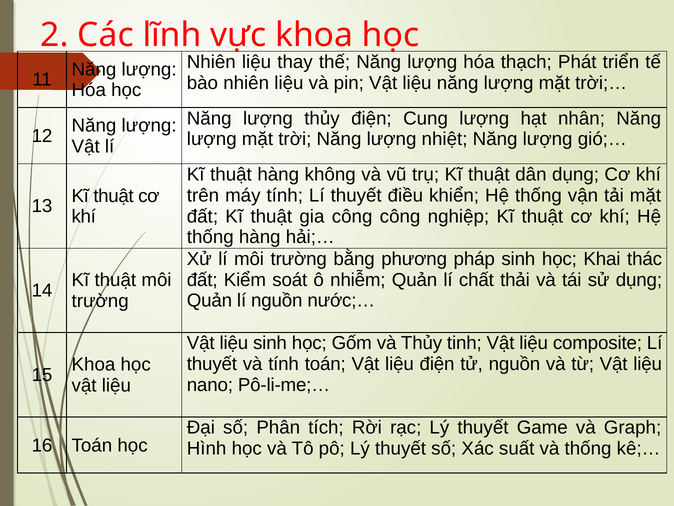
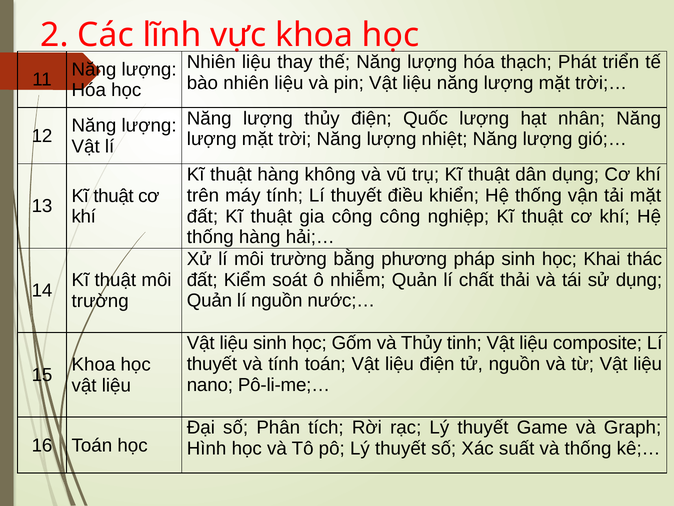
Cung: Cung -> Quốc
